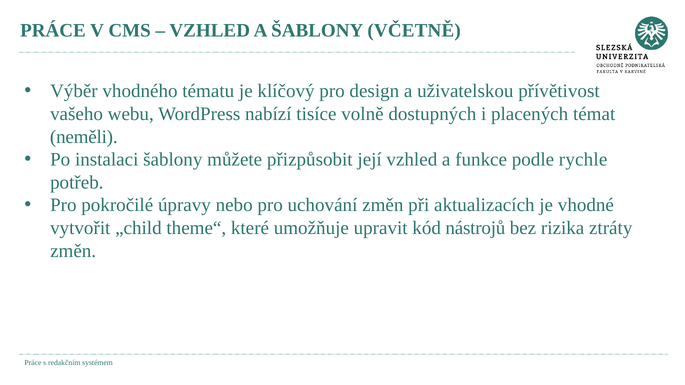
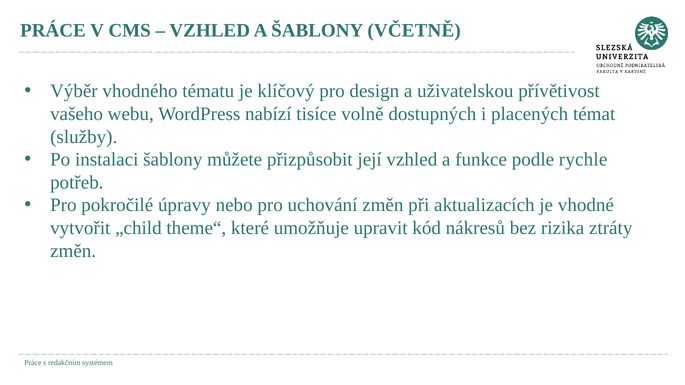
neměli: neměli -> služby
nástrojů: nástrojů -> nákresů
